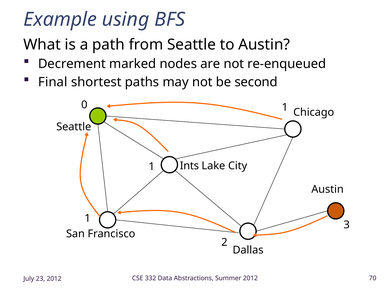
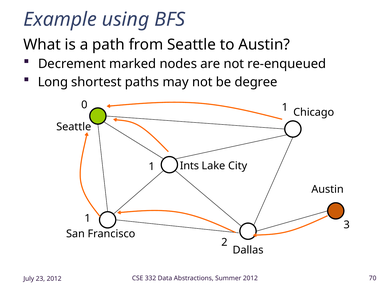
Final: Final -> Long
second: second -> degree
